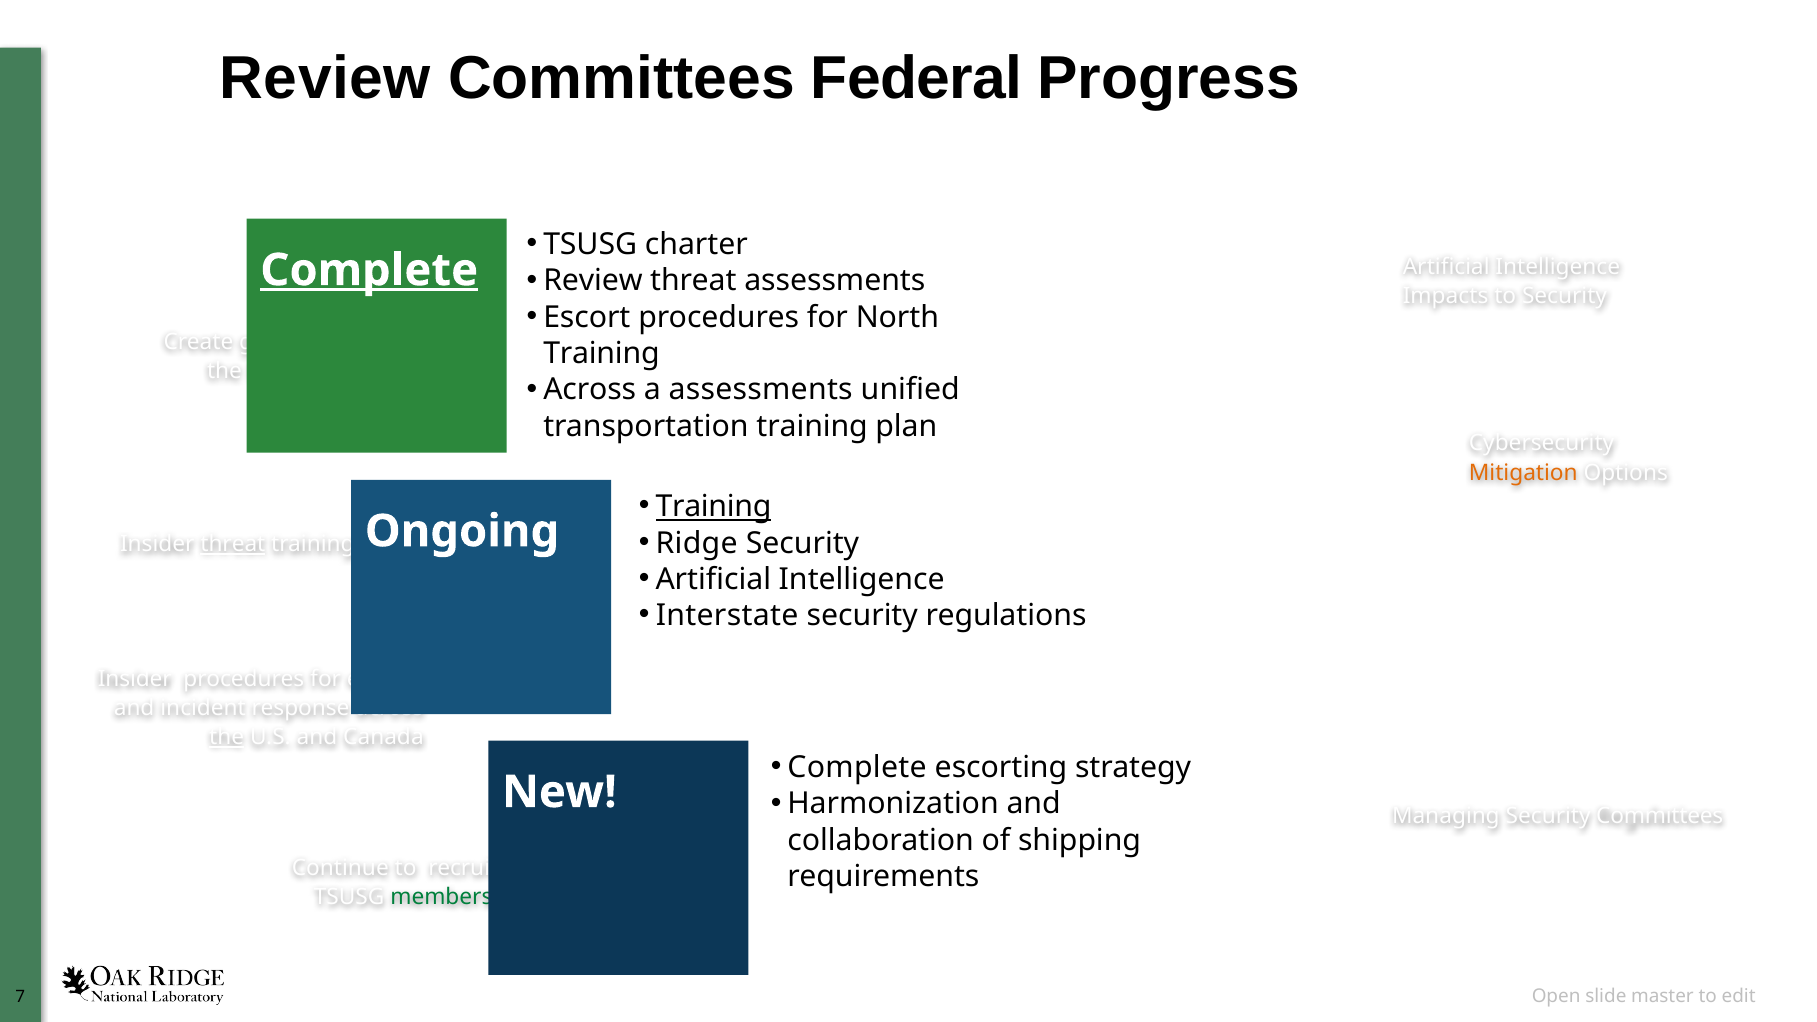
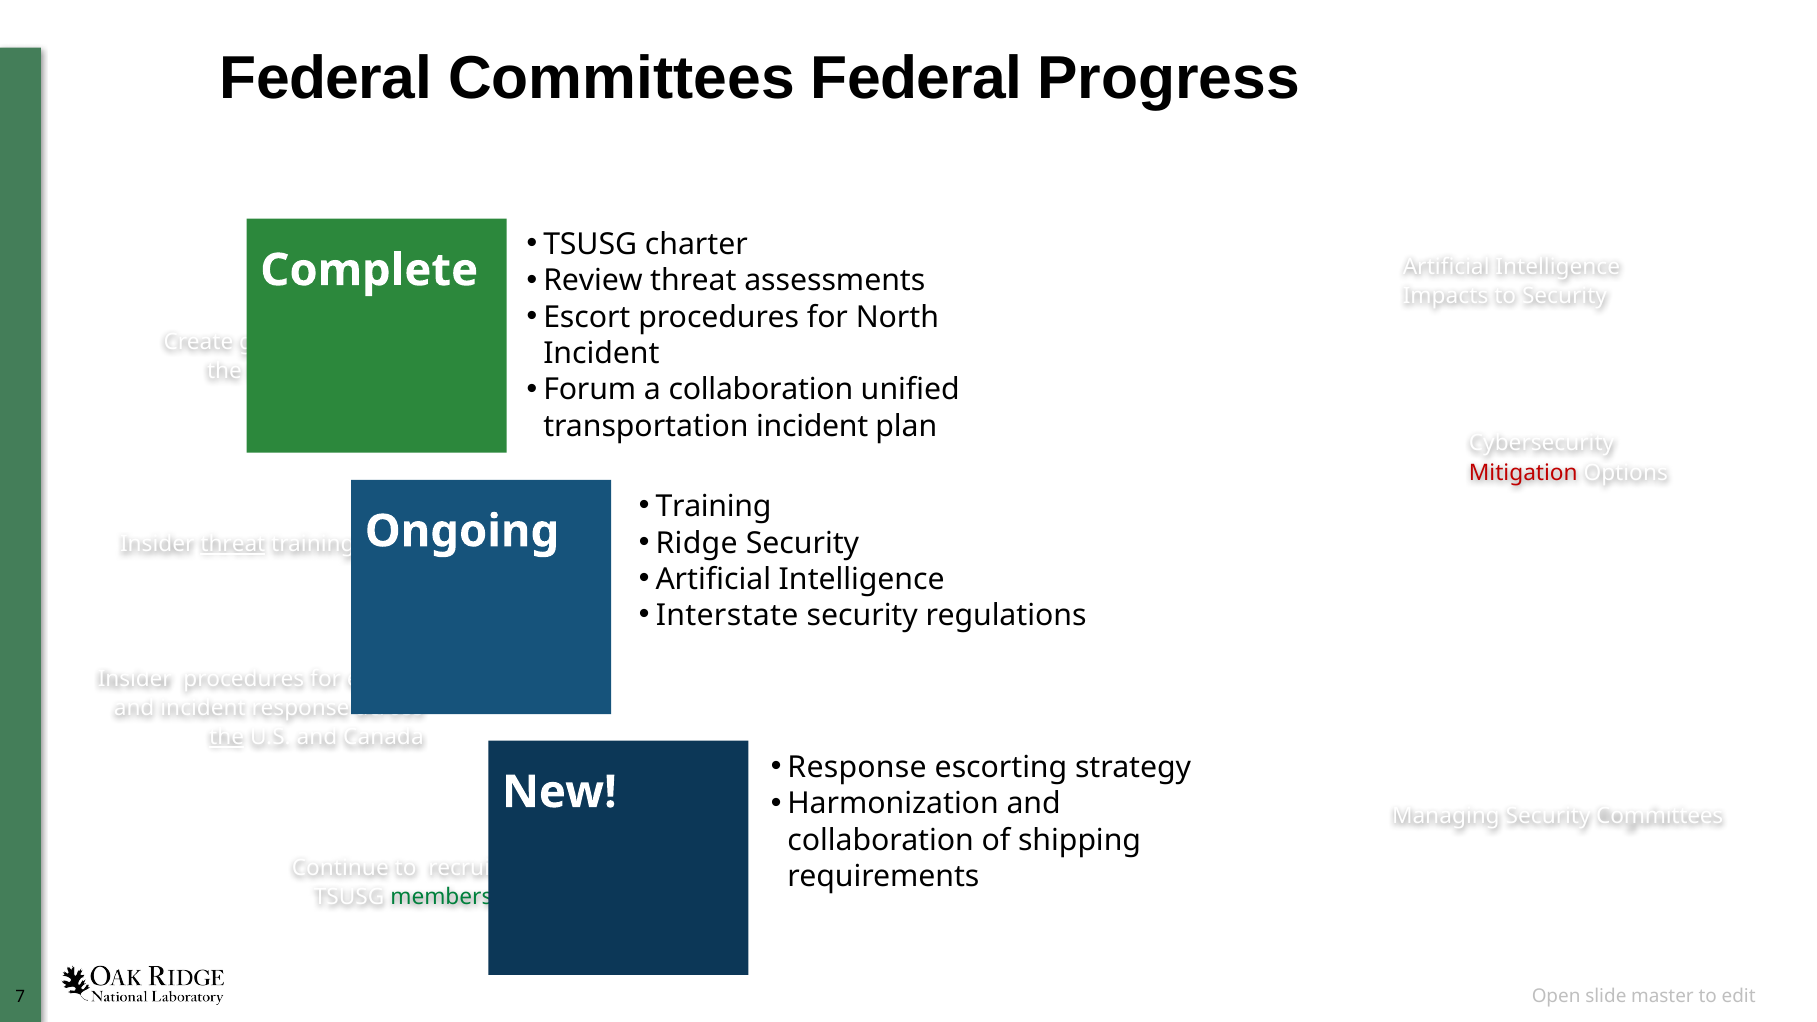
Review at (325, 78): Review -> Federal
Complete at (369, 270) underline: present -> none
Training at (601, 354): Training -> Incident
Across at (590, 390): Across -> Forum
a assessments: assessments -> collaboration
transportation training: training -> incident
Mitigation colour: orange -> red
Training at (713, 507) underline: present -> none
Complete at (857, 768): Complete -> Response
